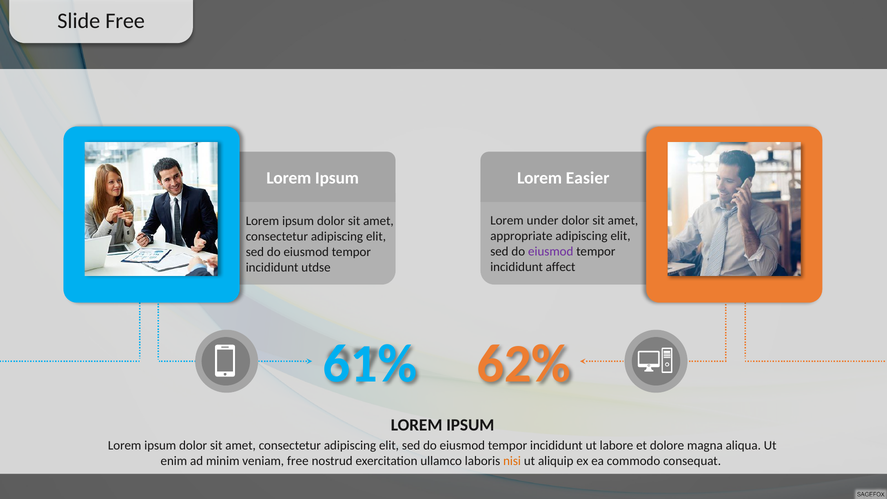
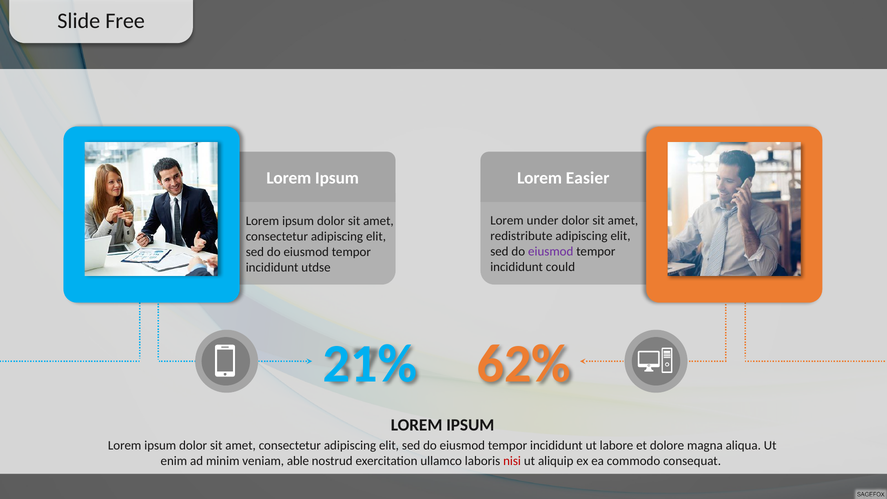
appropriate: appropriate -> redistribute
affect: affect -> could
61%: 61% -> 21%
veniam free: free -> able
nisi colour: orange -> red
